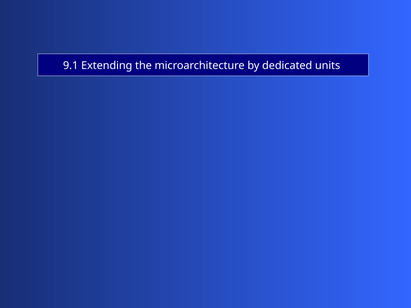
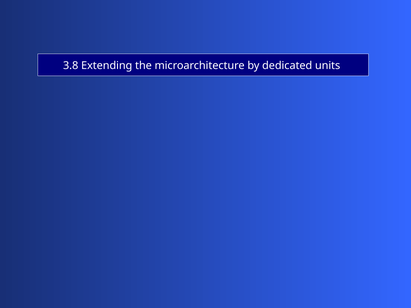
9.1: 9.1 -> 3.8
